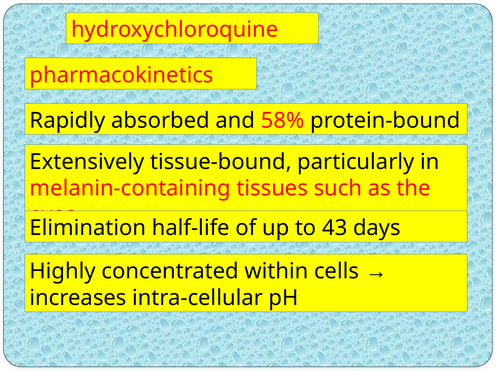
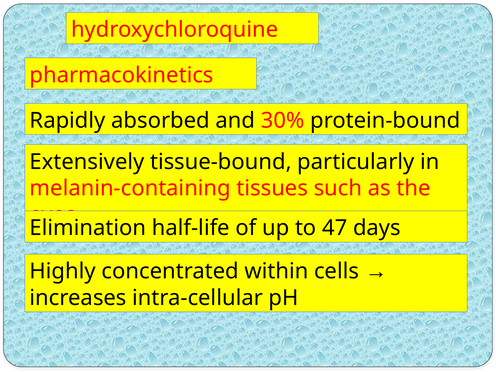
58%: 58% -> 30%
43: 43 -> 47
